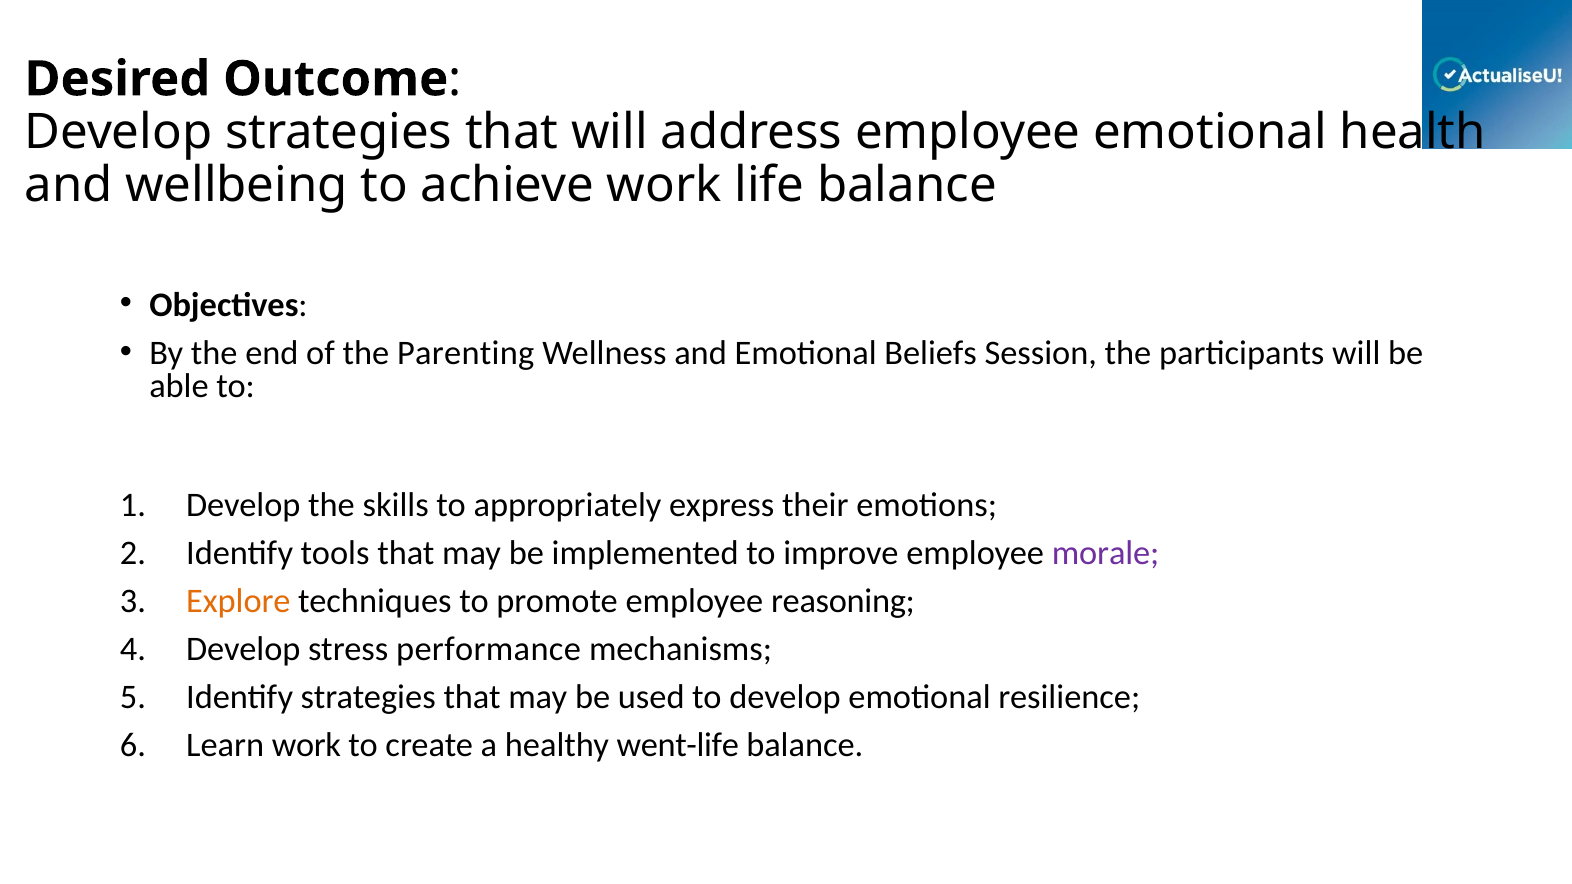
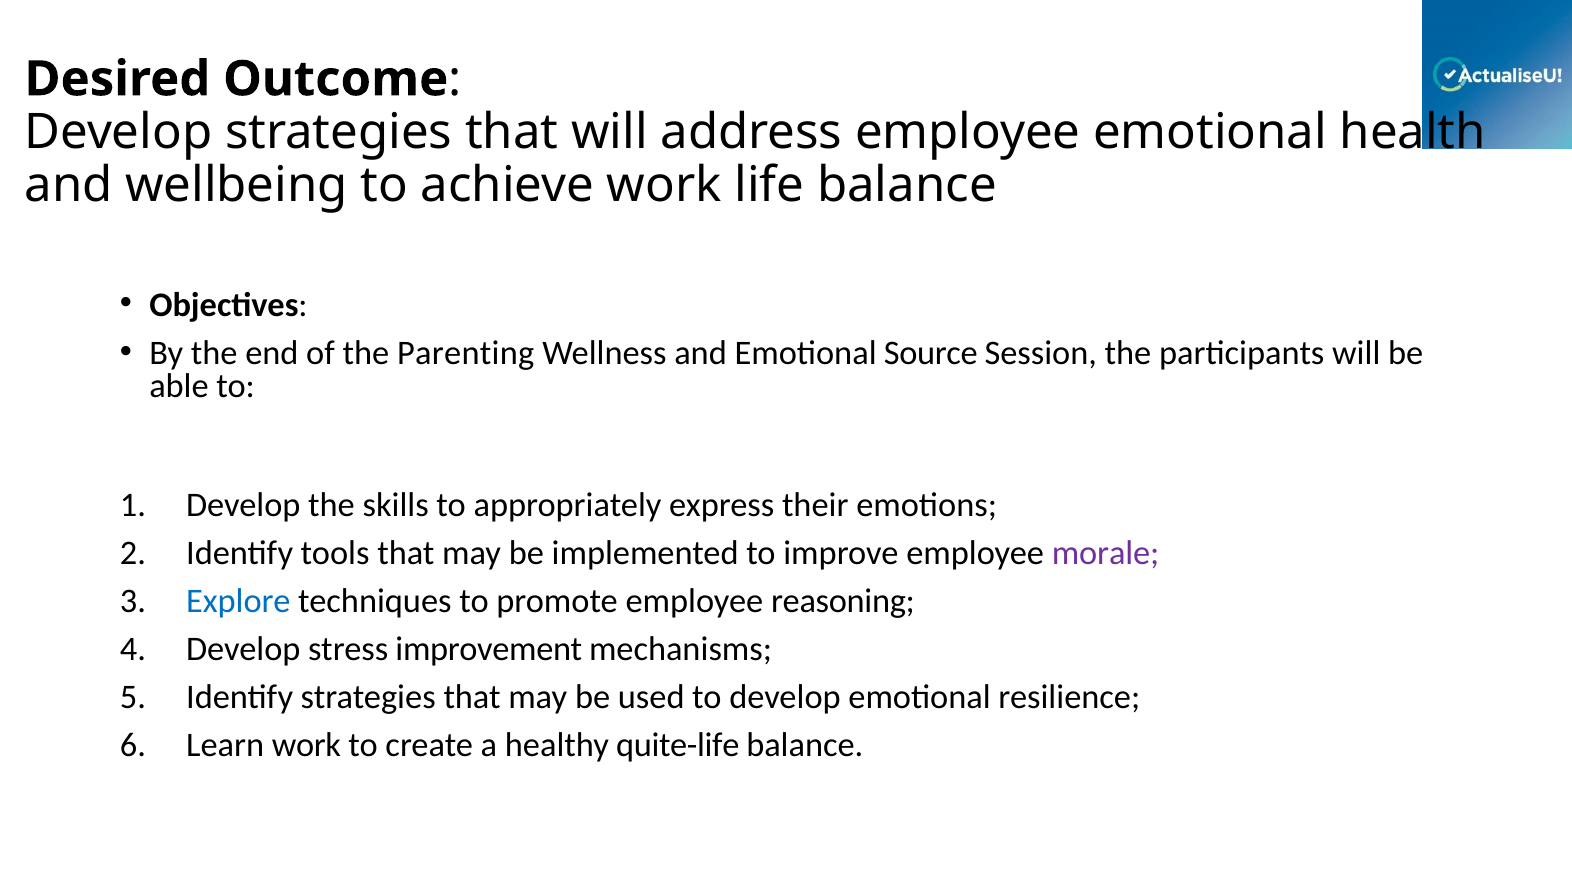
Beliefs: Beliefs -> Source
Explore colour: orange -> blue
performance: performance -> improvement
went-life: went-life -> quite-life
